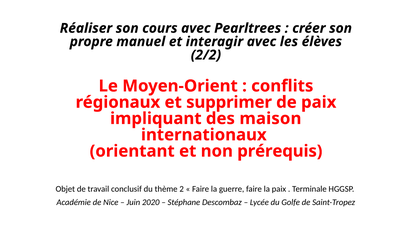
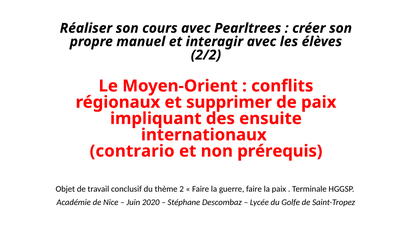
maison: maison -> ensuite
orientant: orientant -> contrario
